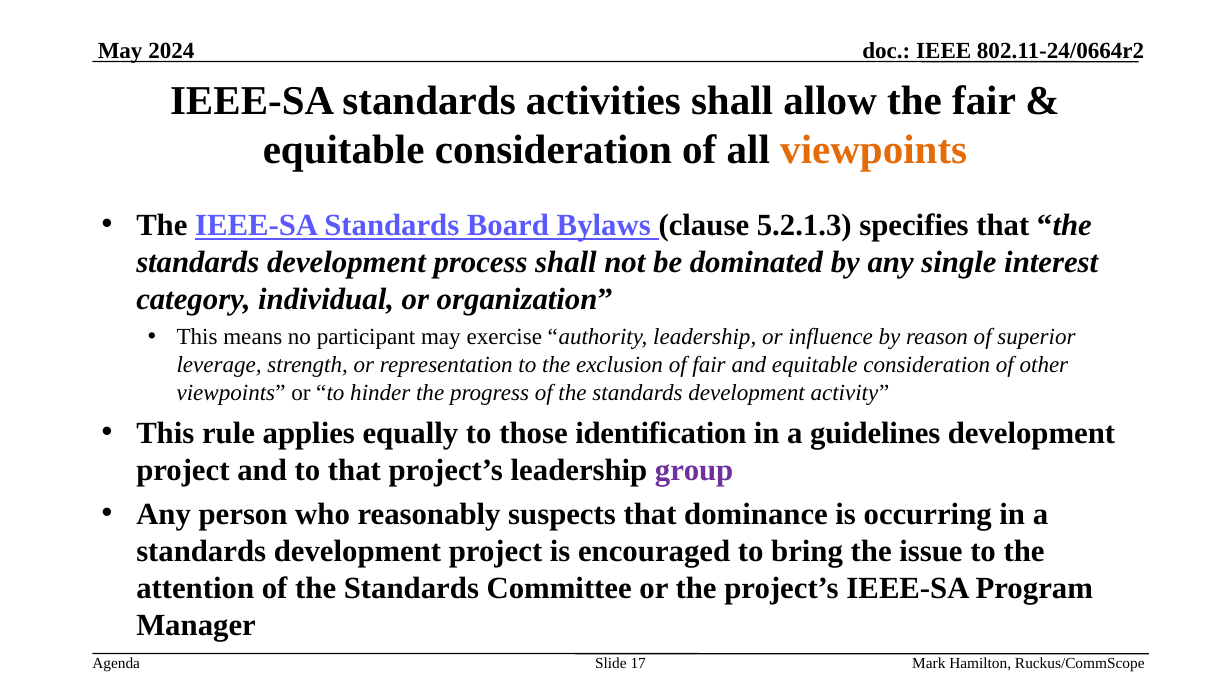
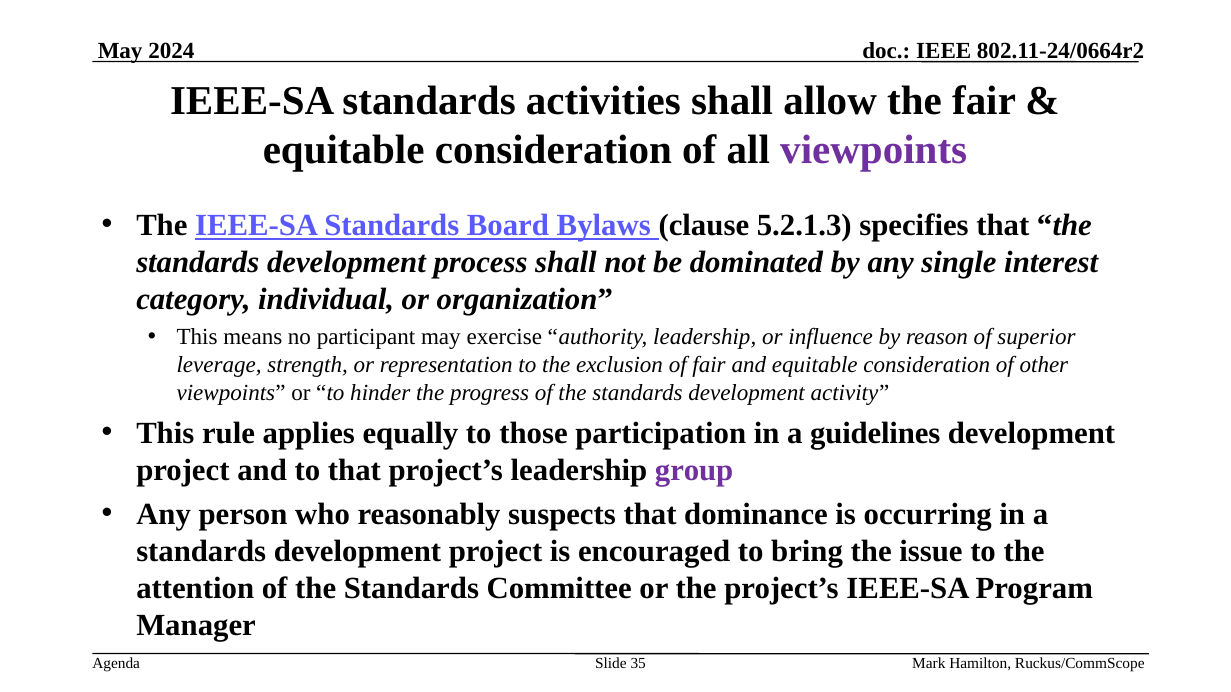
viewpoints at (874, 150) colour: orange -> purple
identification: identification -> participation
17: 17 -> 35
